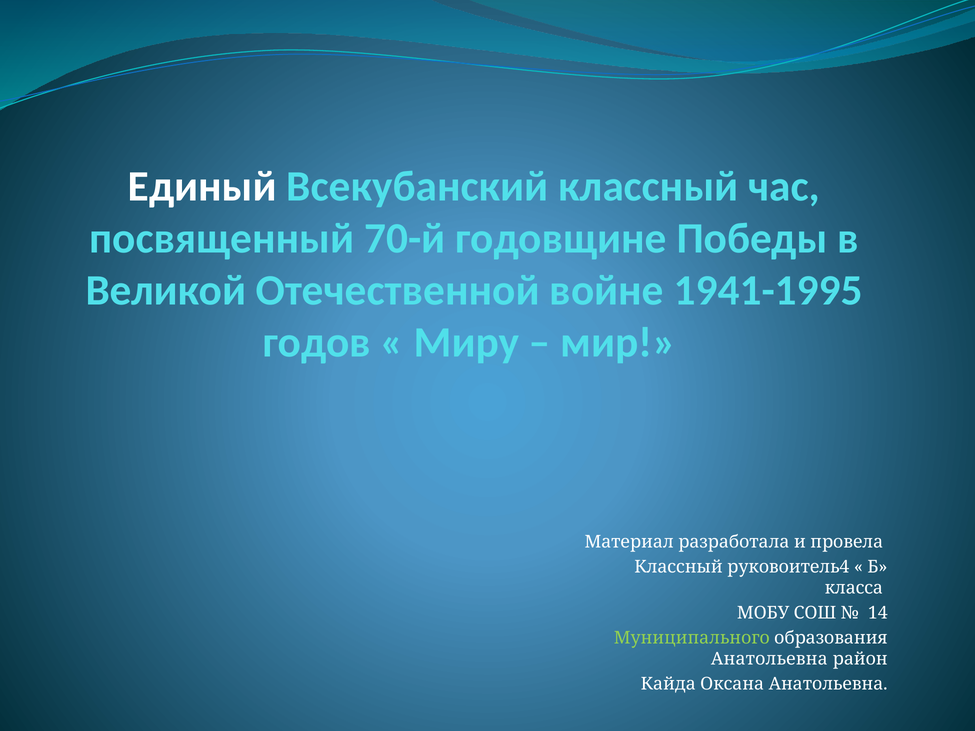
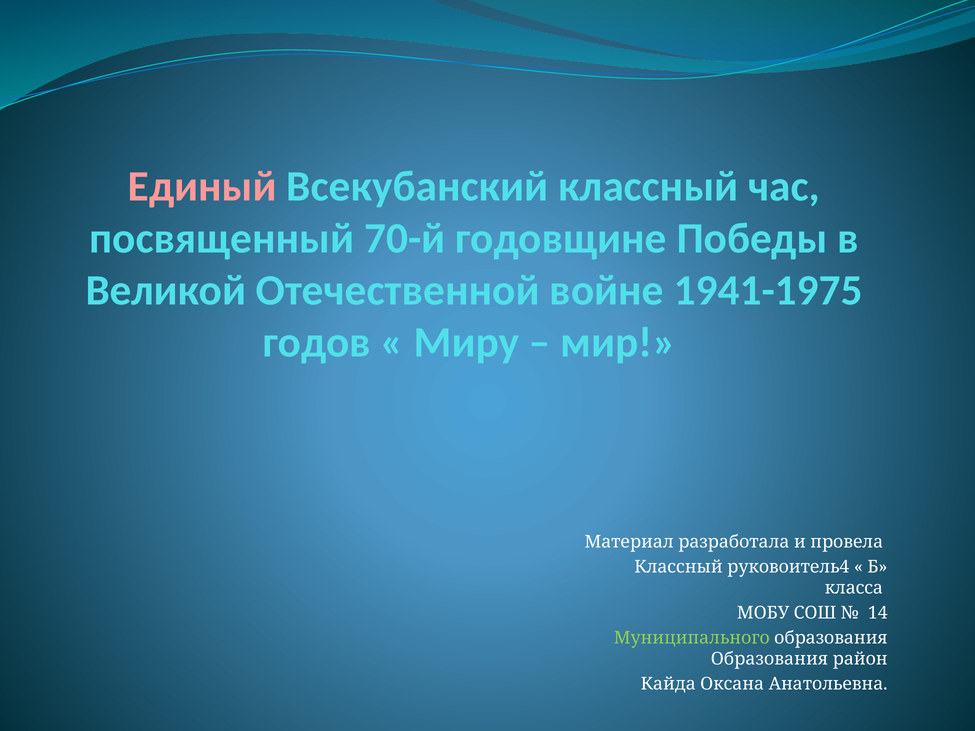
Единый colour: white -> pink
1941-1995: 1941-1995 -> 1941-1975
Анатольевна at (769, 659): Анатольевна -> Образования
